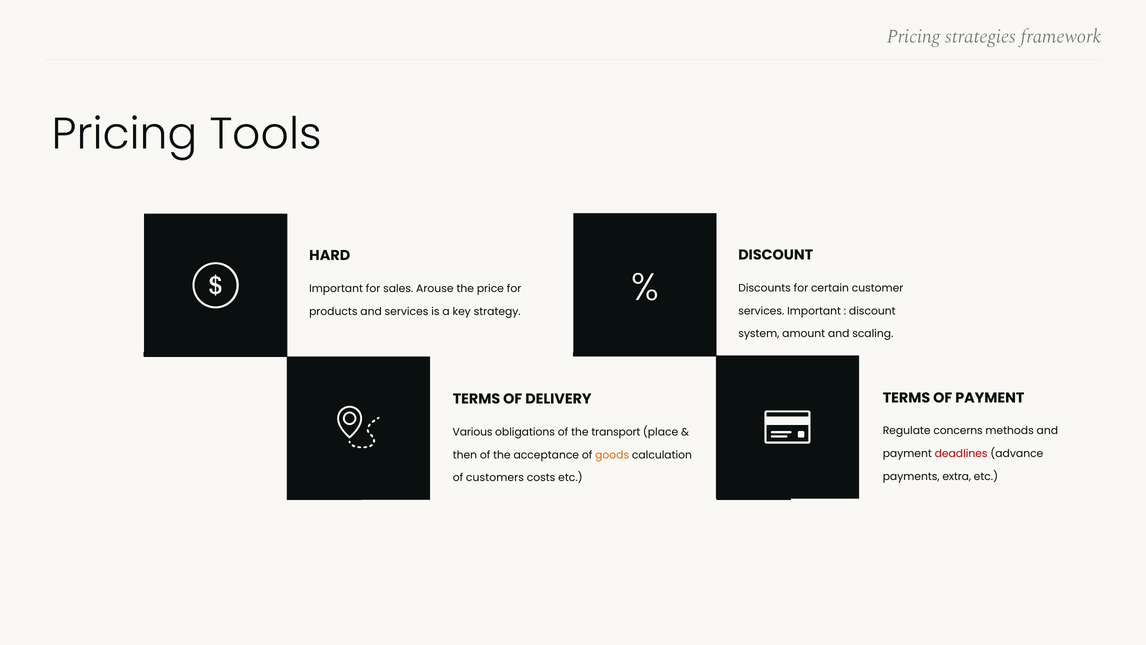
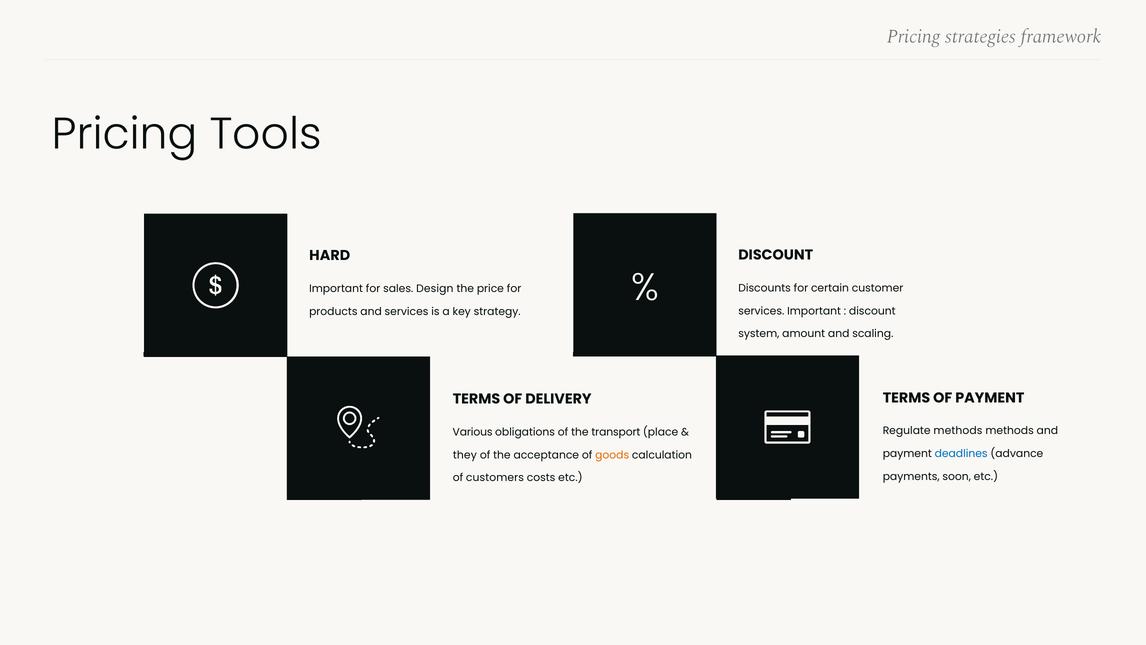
Arouse: Arouse -> Design
Regulate concerns: concerns -> methods
deadlines colour: red -> blue
then: then -> they
extra: extra -> soon
